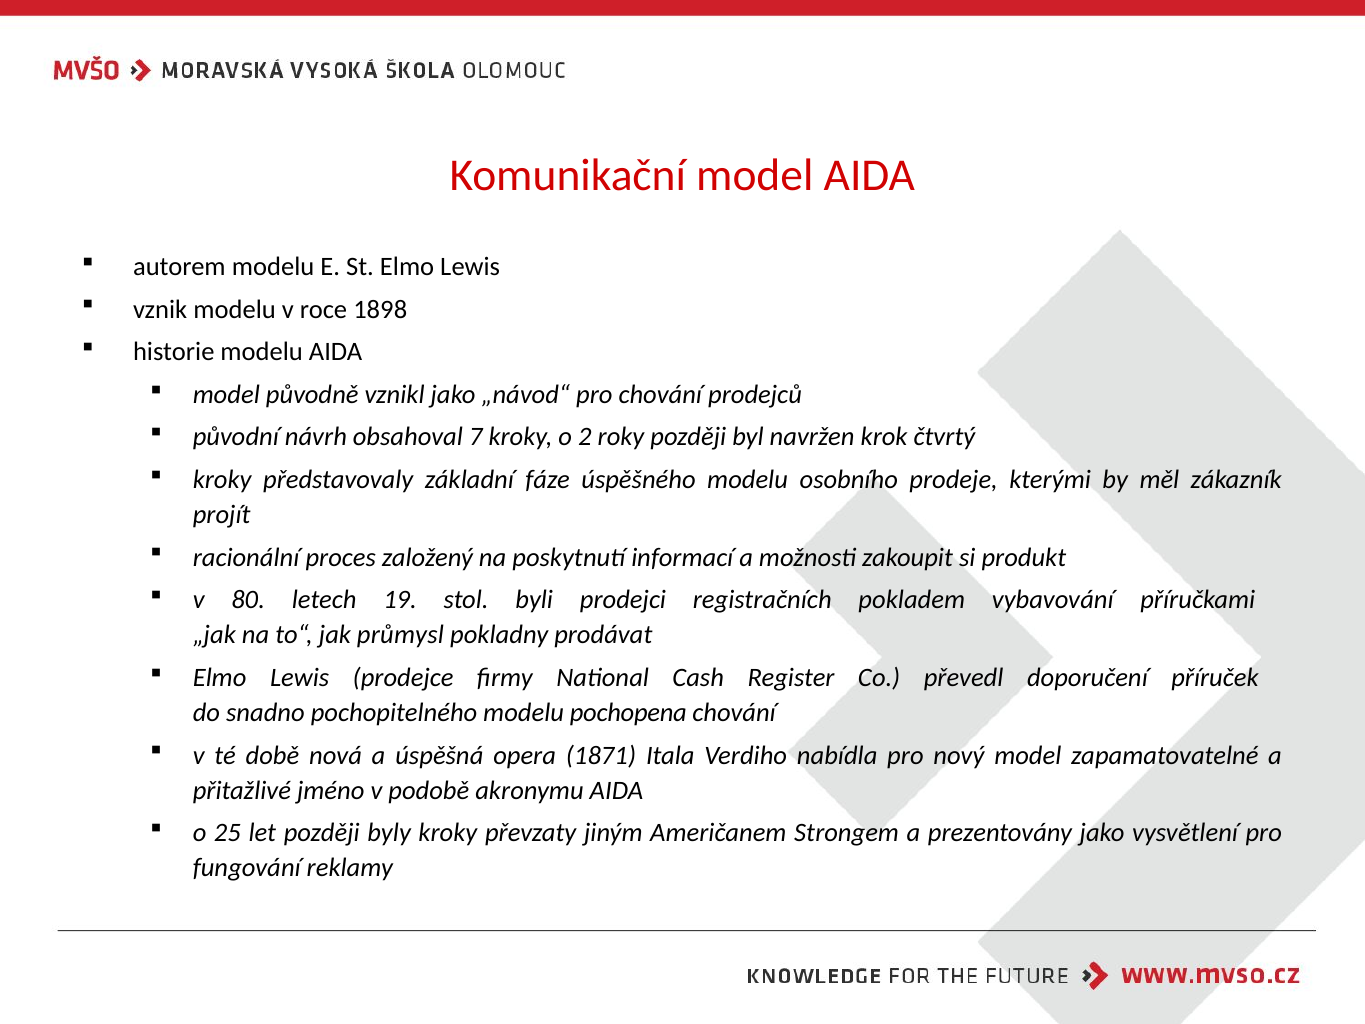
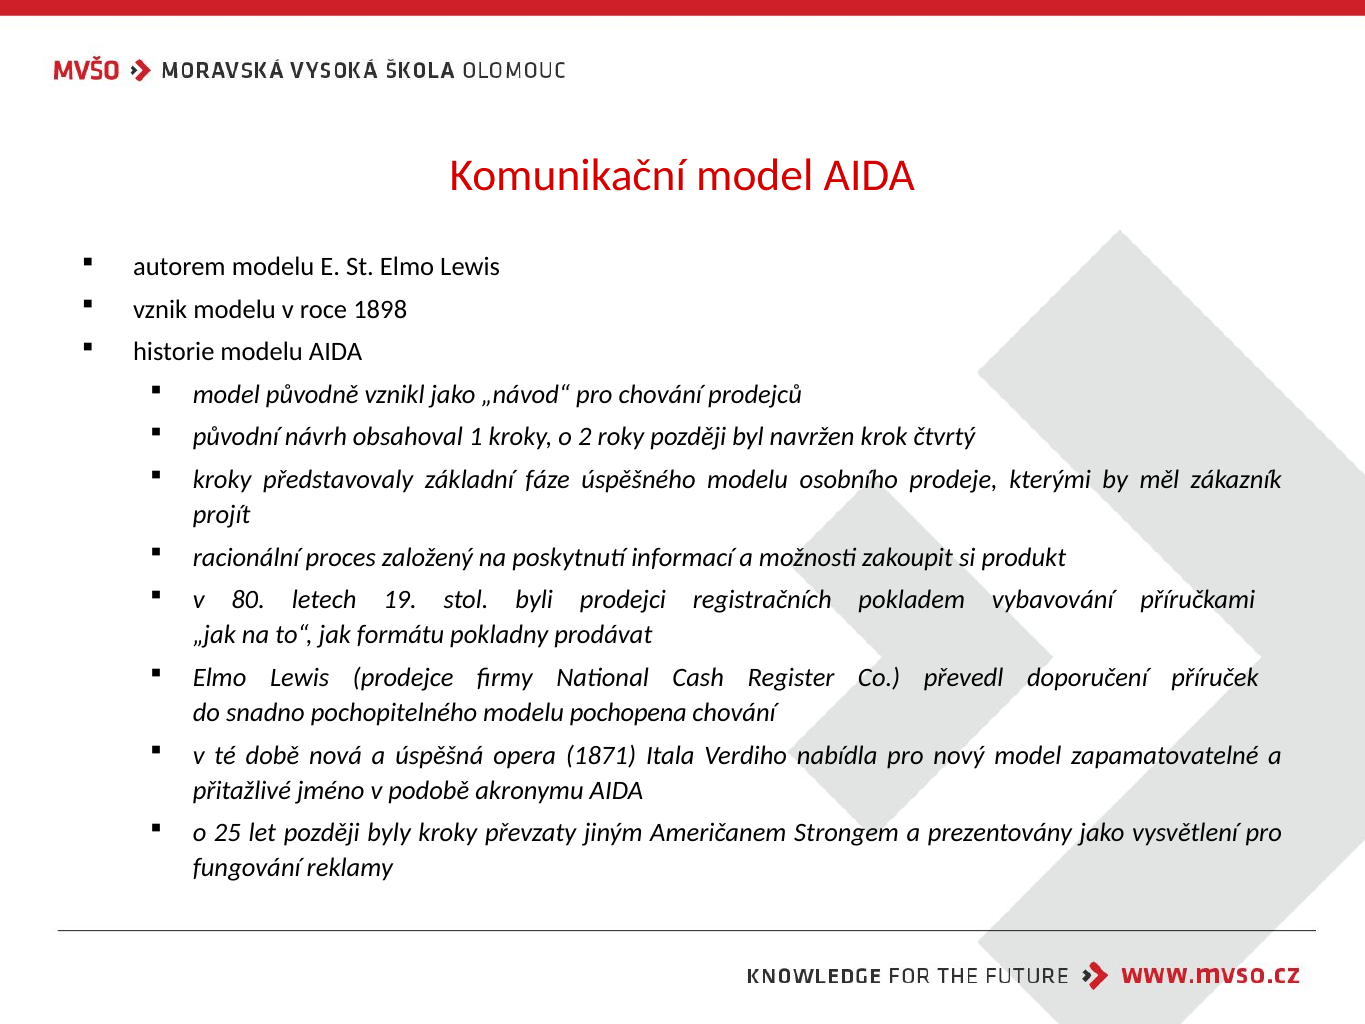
7: 7 -> 1
průmysl: průmysl -> formátu
